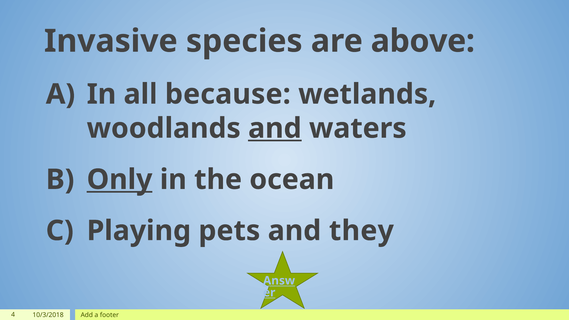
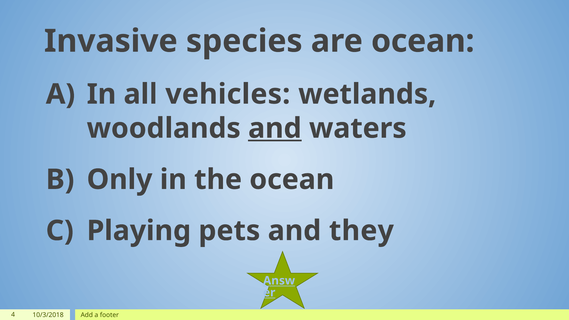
are above: above -> ocean
because: because -> vehicles
Only underline: present -> none
